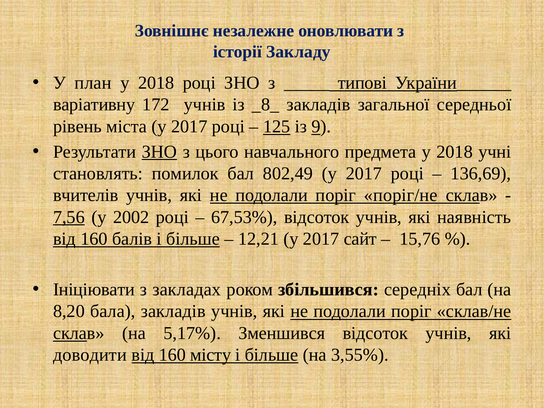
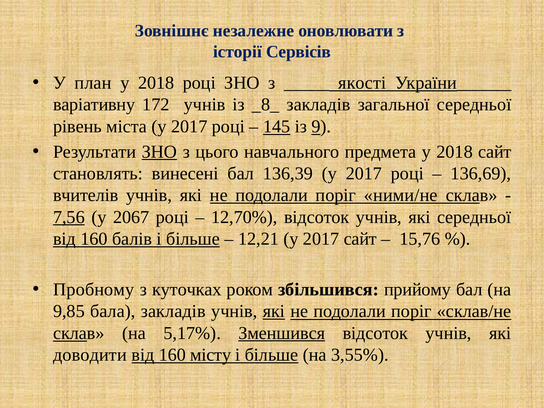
Закладу: Закладу -> Сервісів
типові: типові -> якості
125: 125 -> 145
2018 учні: учні -> сайт
помилок: помилок -> винесені
802,49: 802,49 -> 136,39
поріг/не: поріг/не -> ними/не
2002: 2002 -> 2067
67,53%: 67,53% -> 12,70%
які наявність: наявність -> середньої
Ініціювати: Ініціювати -> Пробному
закладах: закладах -> куточках
середніх: середніх -> прийому
8,20: 8,20 -> 9,85
які at (274, 311) underline: none -> present
Зменшився underline: none -> present
